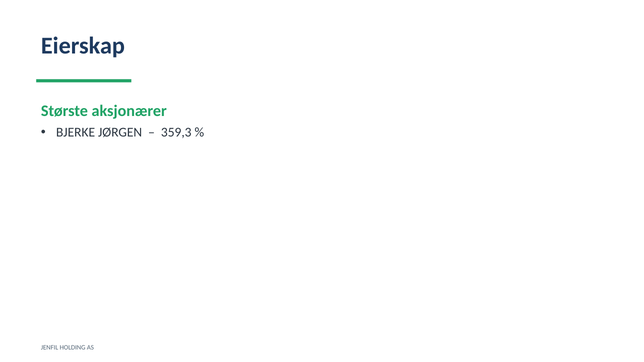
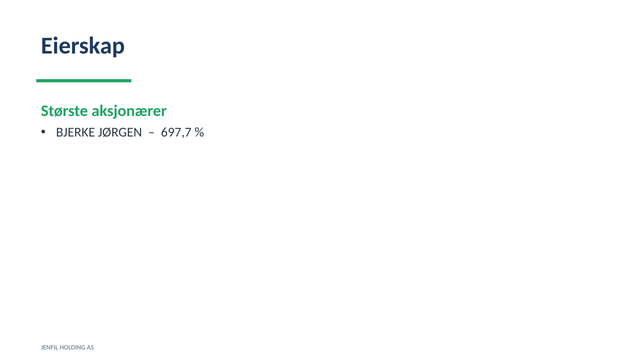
359,3: 359,3 -> 697,7
